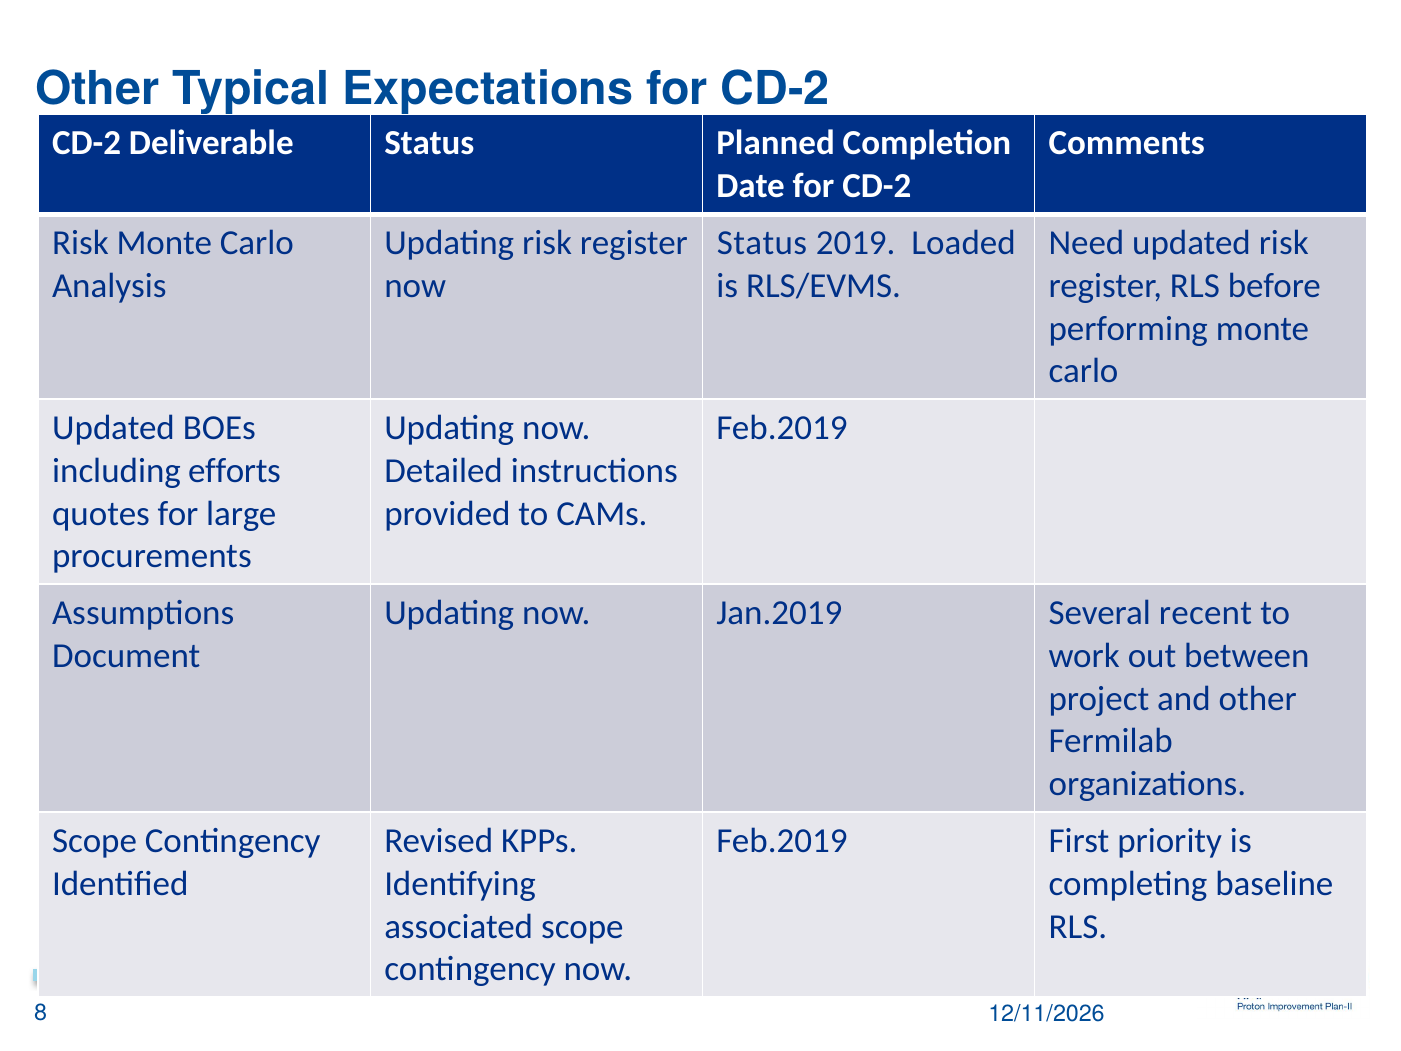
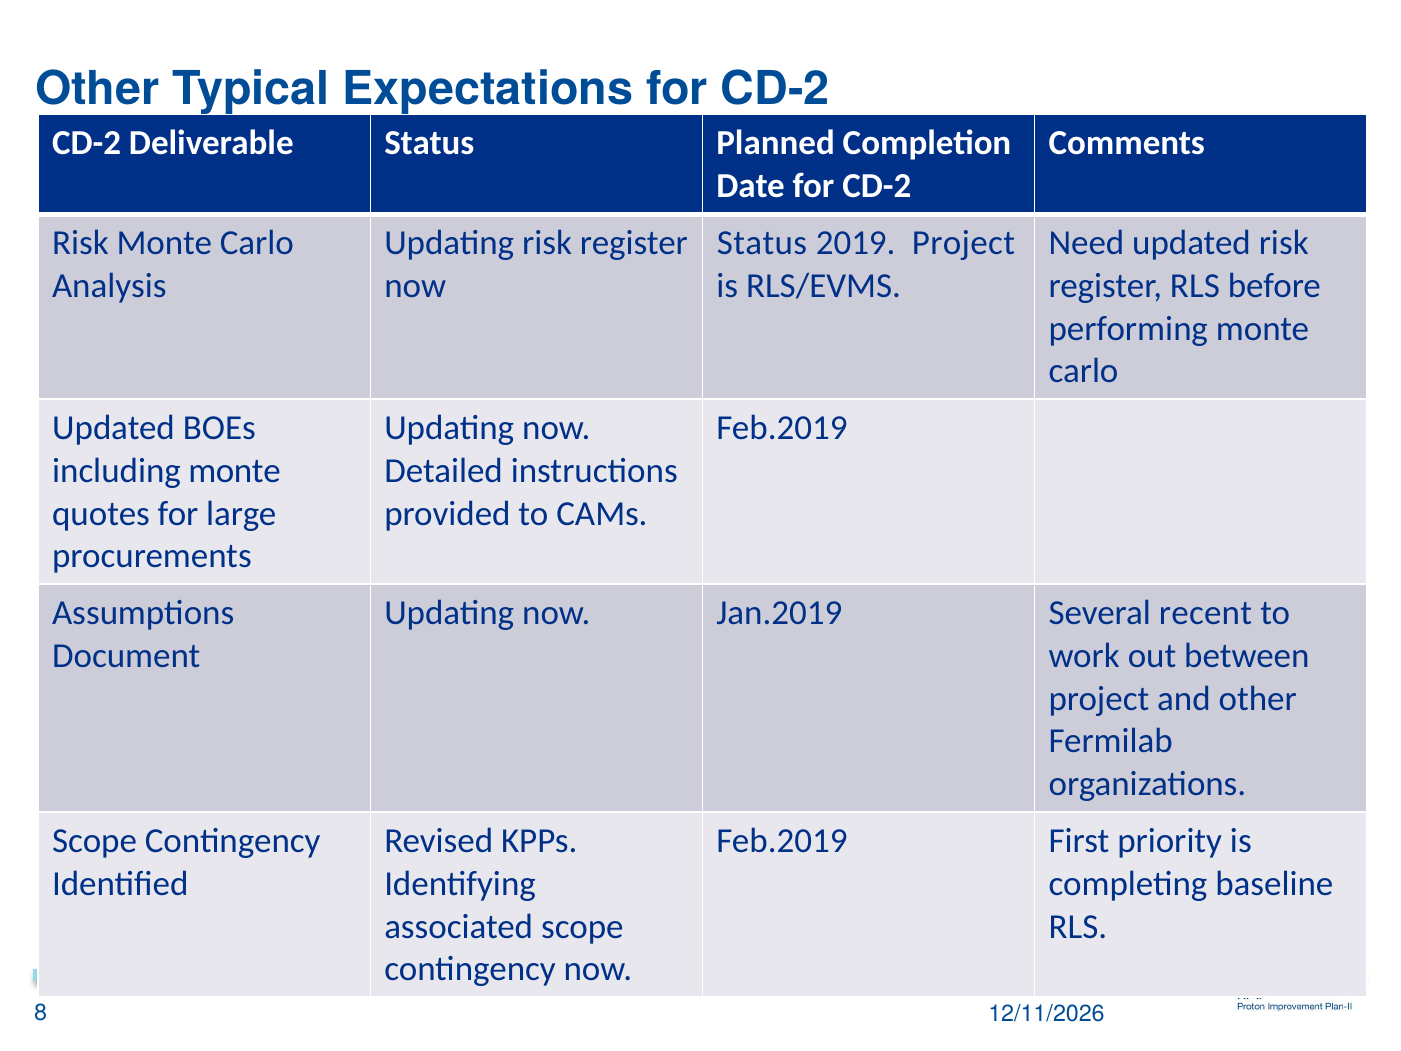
2019 Loaded: Loaded -> Project
including efforts: efforts -> monte
